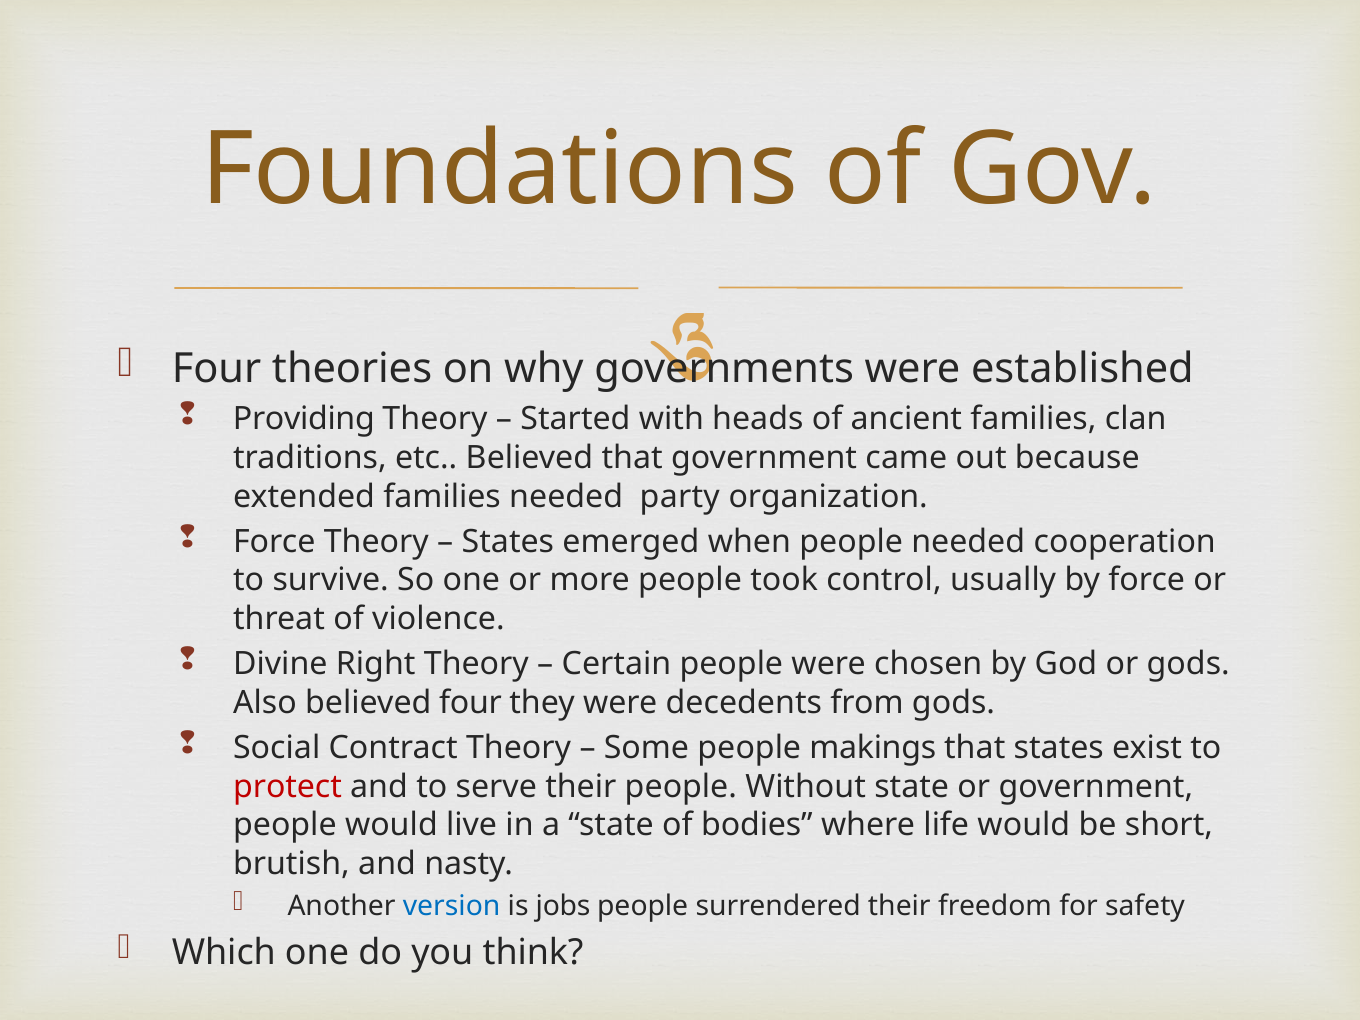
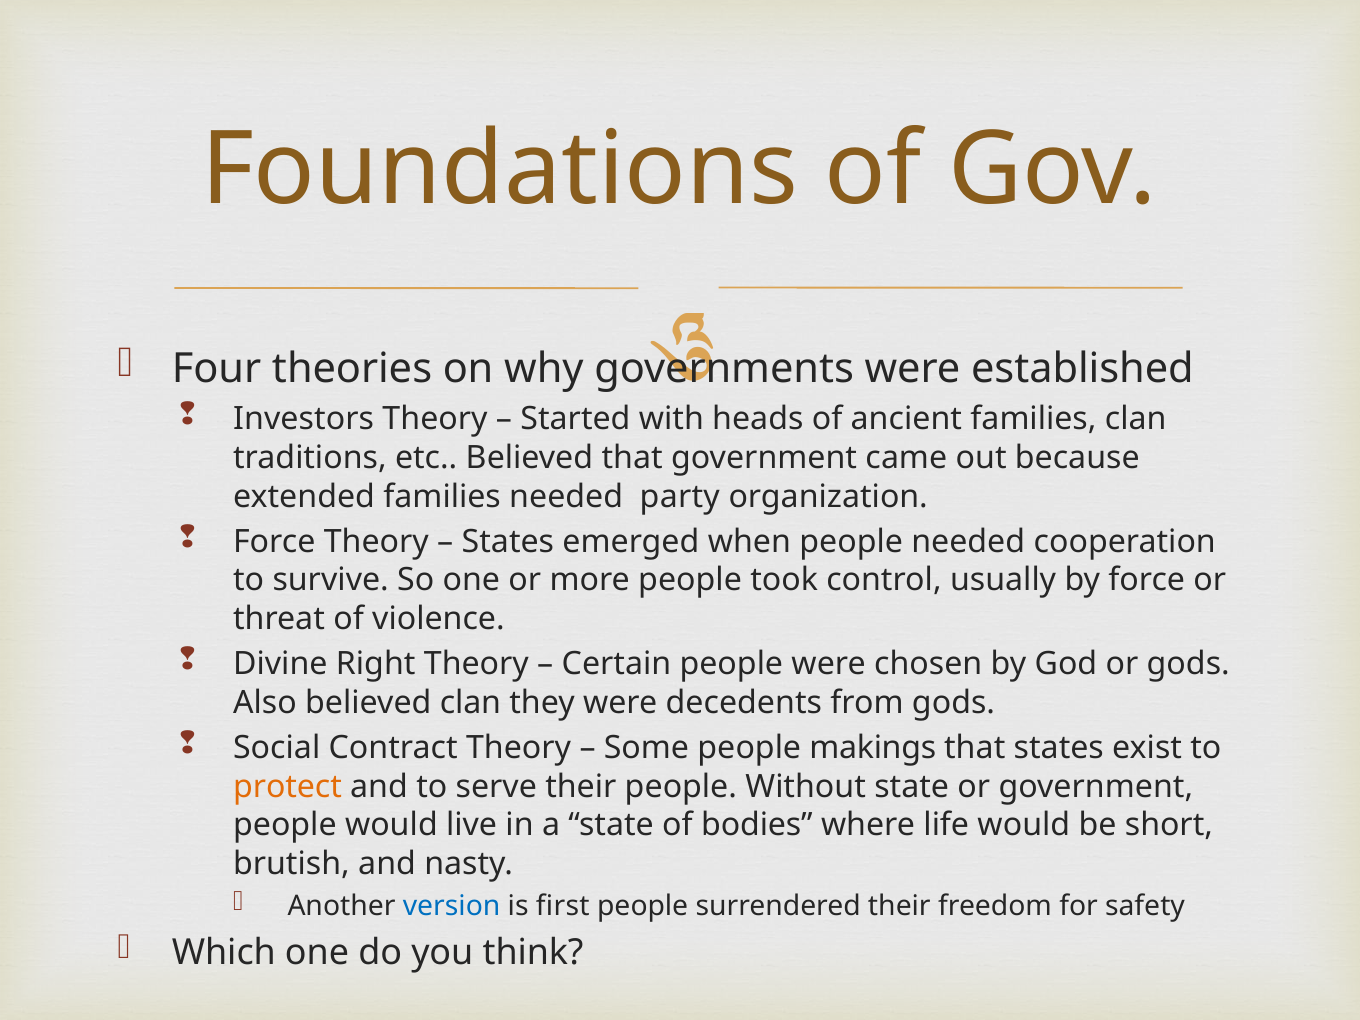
Providing: Providing -> Investors
believed four: four -> clan
protect colour: red -> orange
jobs: jobs -> first
